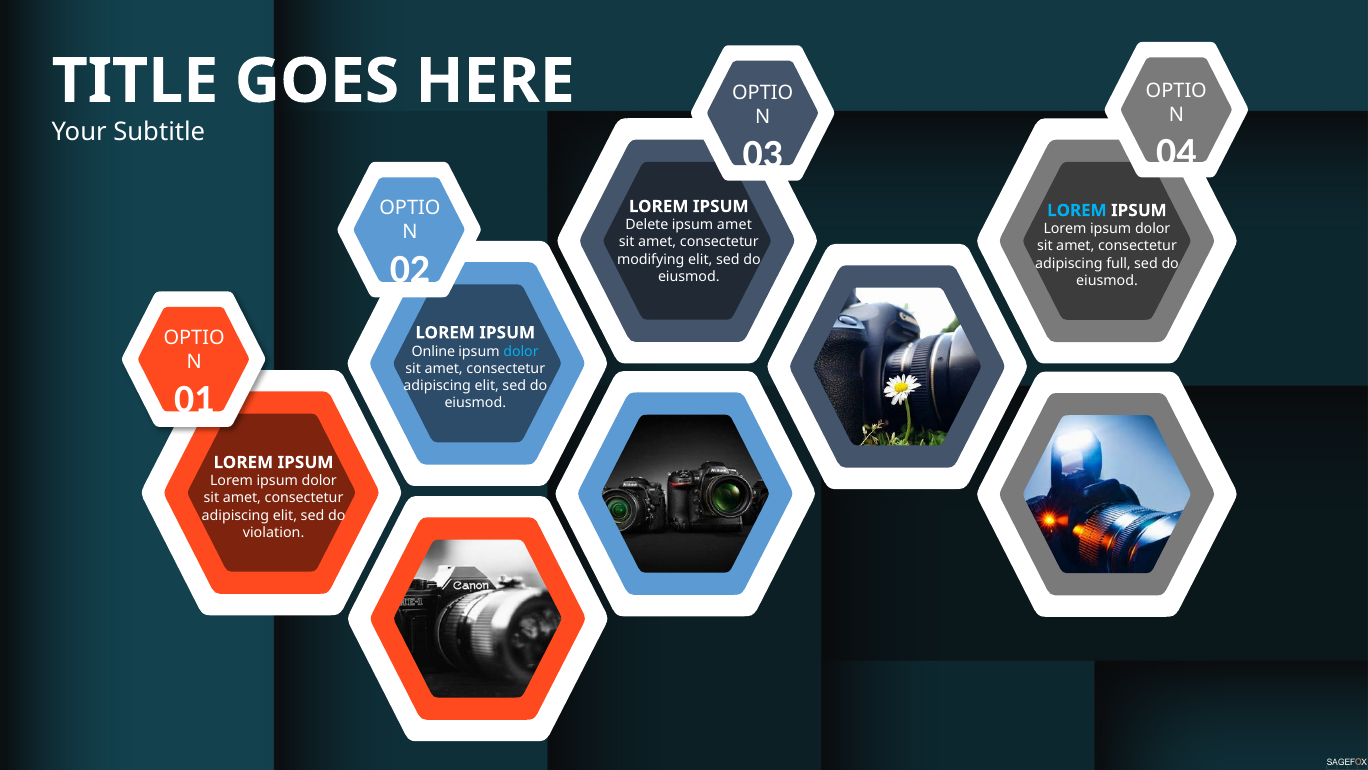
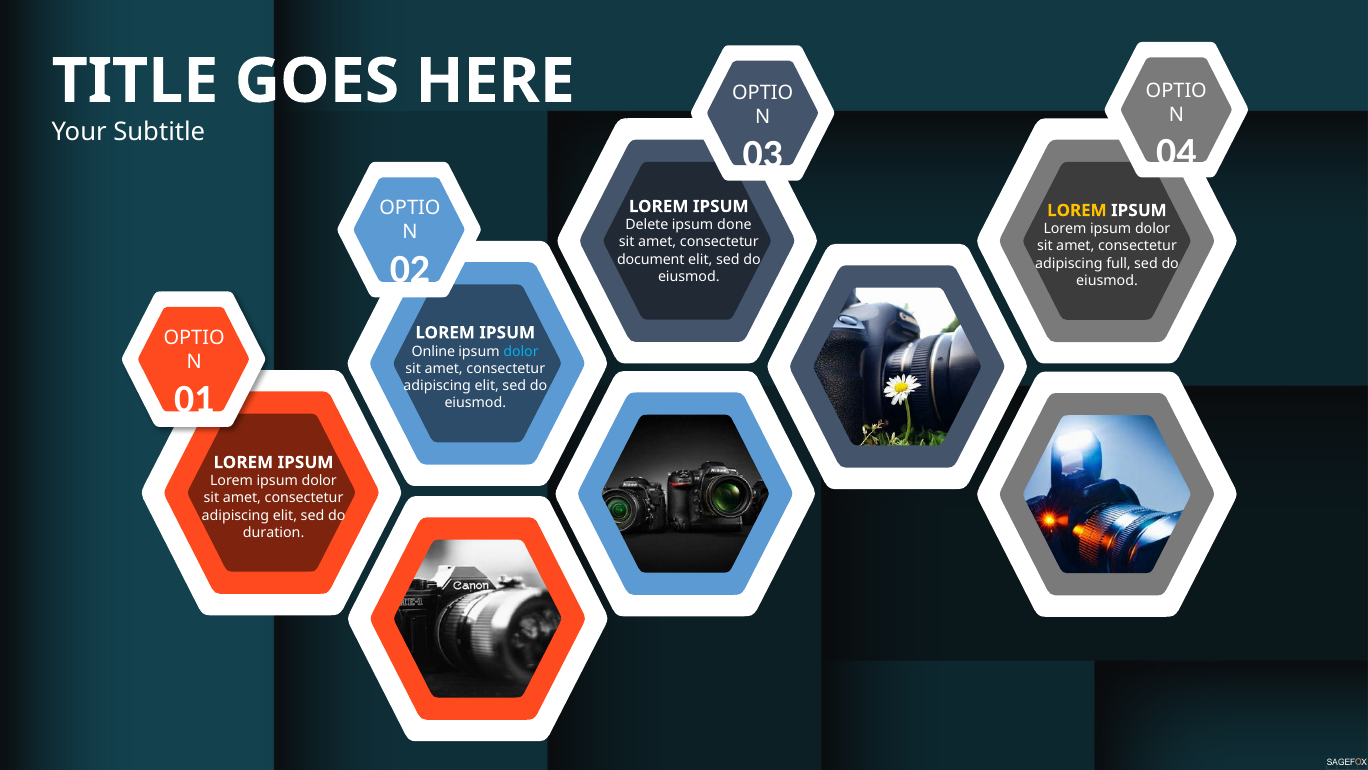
LOREM at (1077, 210) colour: light blue -> yellow
ipsum amet: amet -> done
modifying: modifying -> document
violation: violation -> duration
